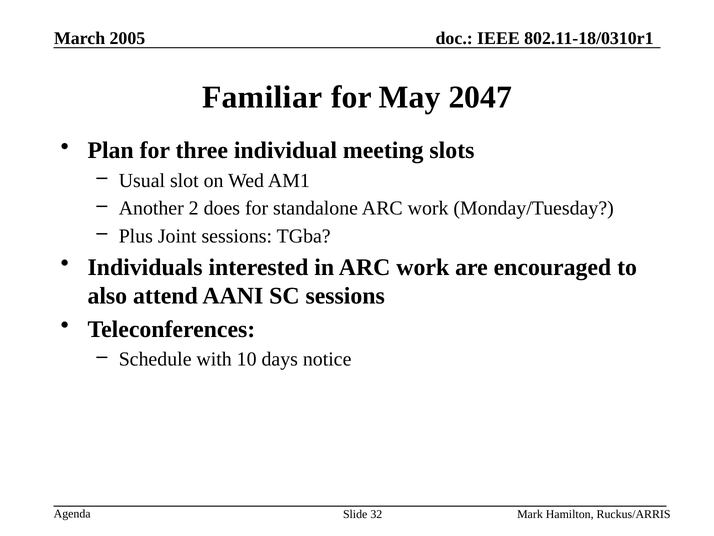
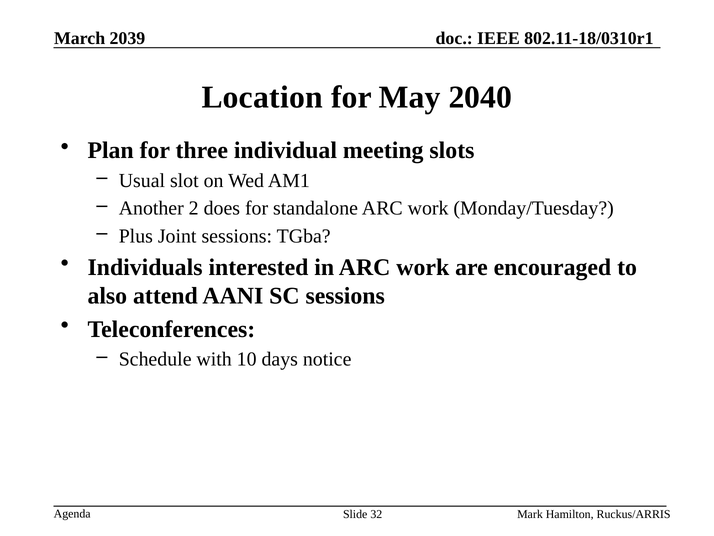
2005: 2005 -> 2039
Familiar: Familiar -> Location
2047: 2047 -> 2040
